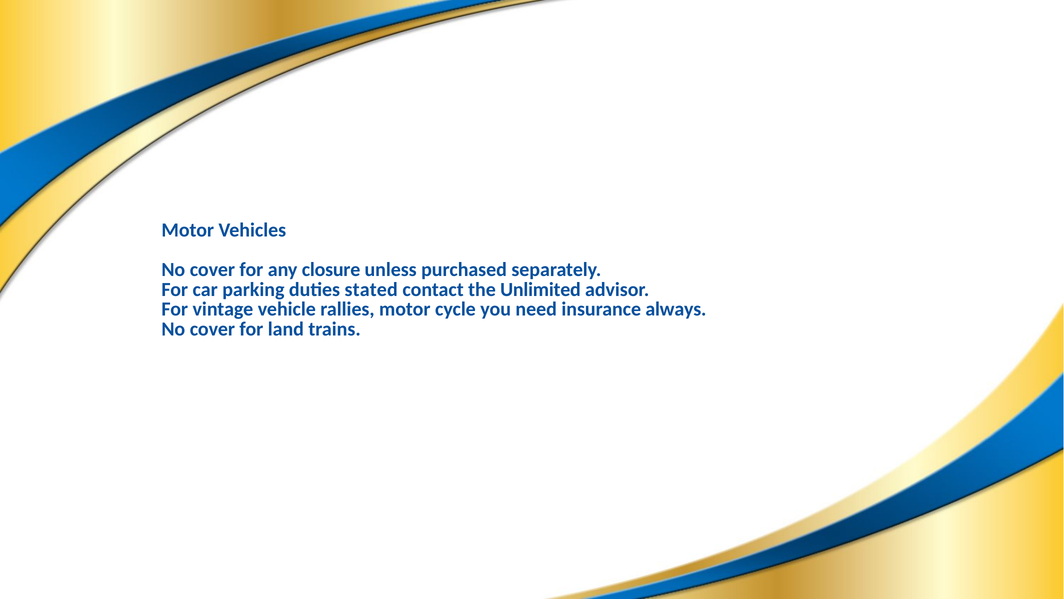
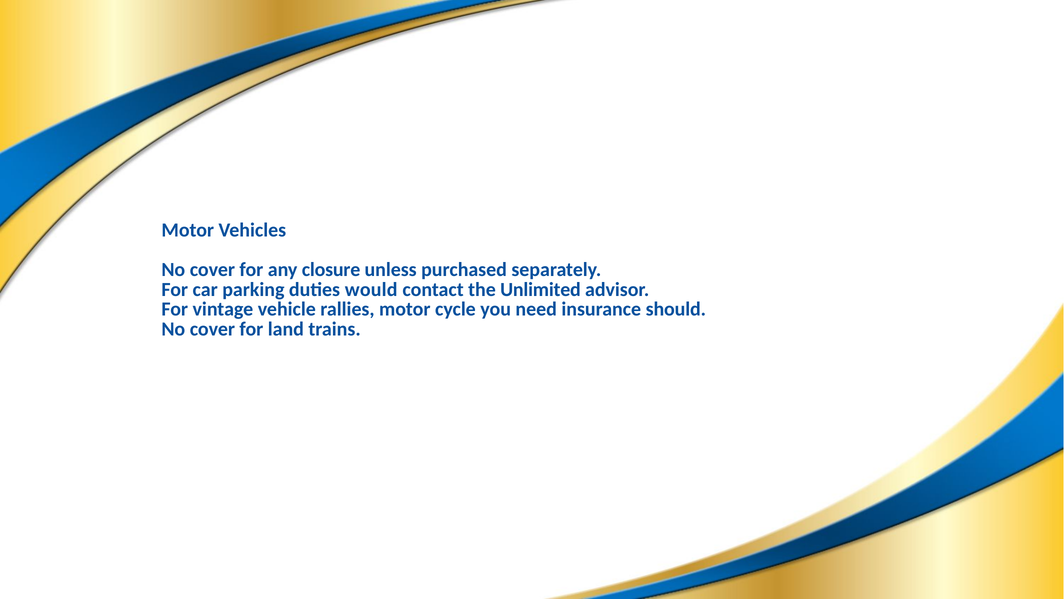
stated: stated -> would
always: always -> should
